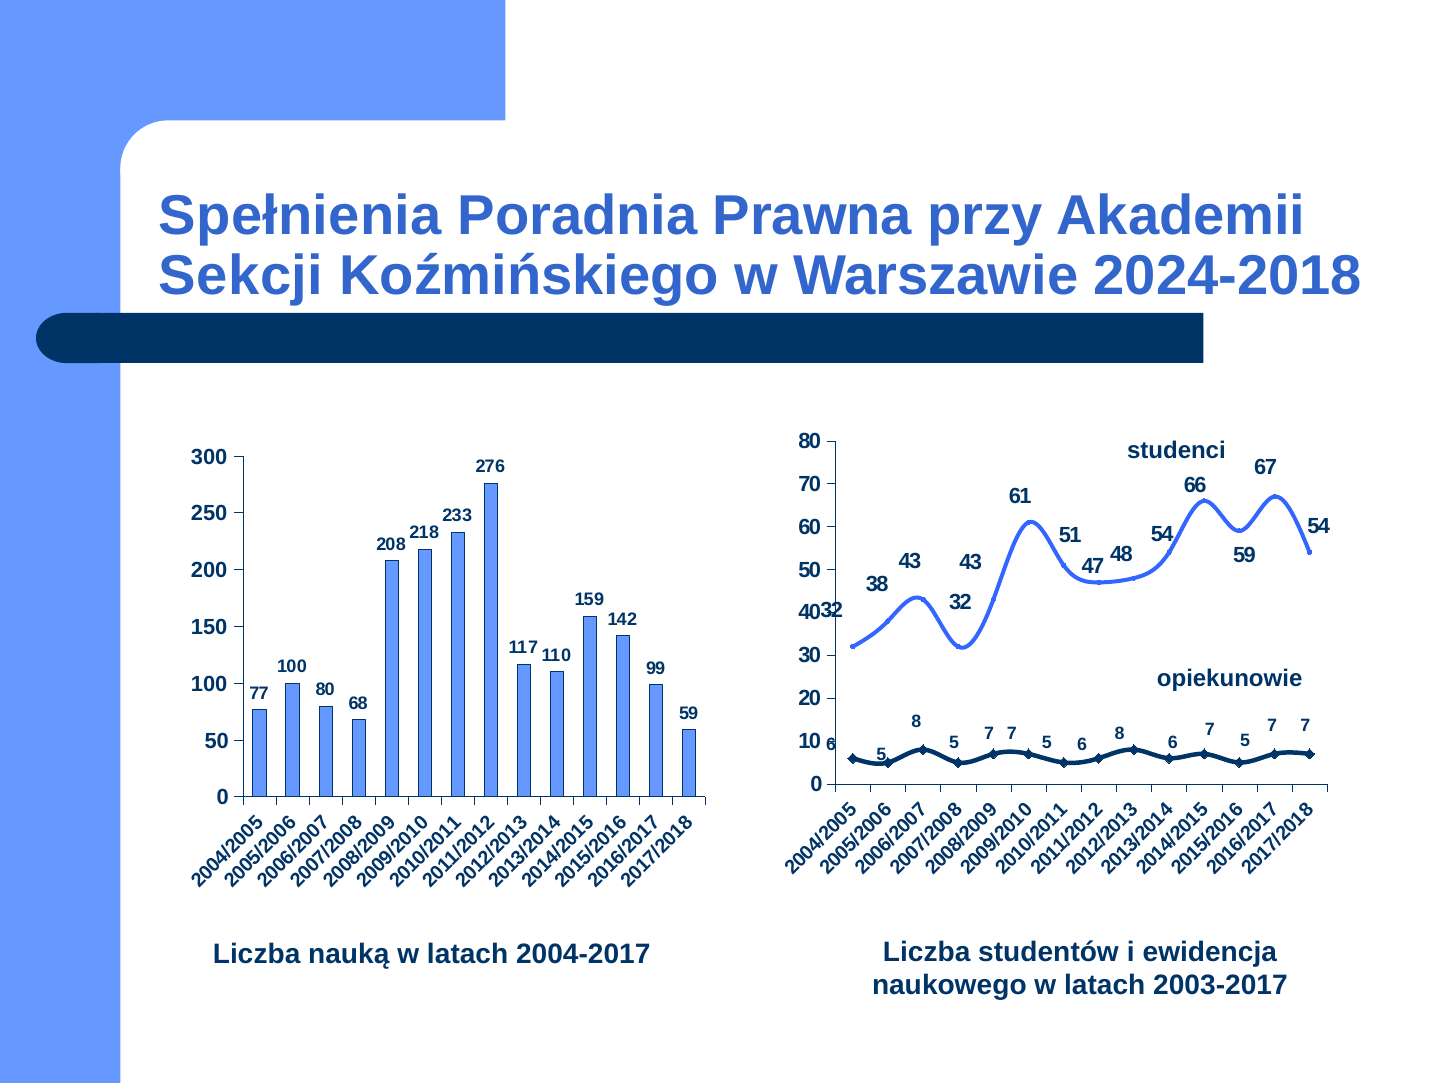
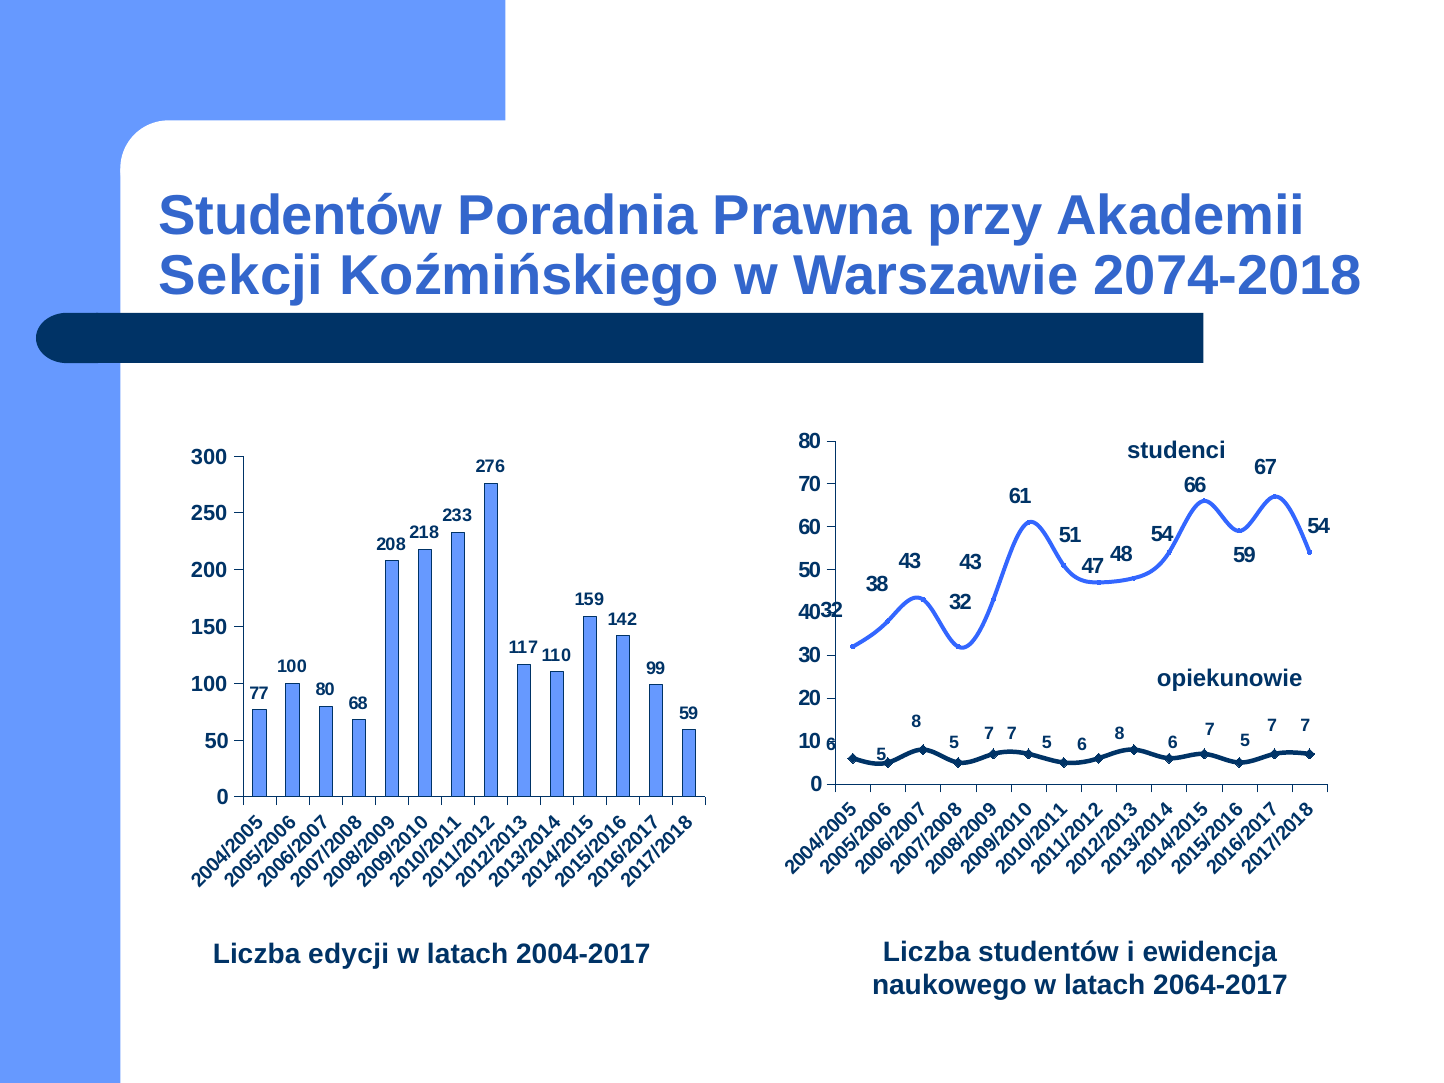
Spełnienia at (300, 216): Spełnienia -> Studentów
2024-2018: 2024-2018 -> 2074-2018
nauką: nauką -> edycji
2003-2017: 2003-2017 -> 2064-2017
